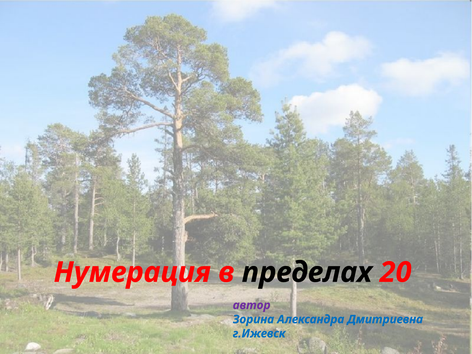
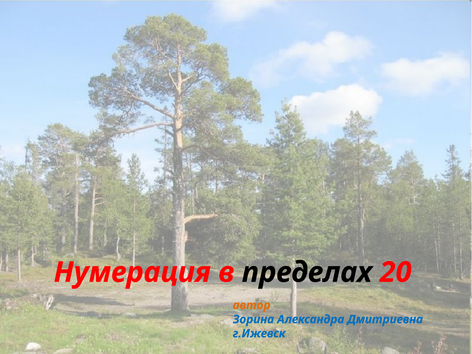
автор colour: purple -> orange
